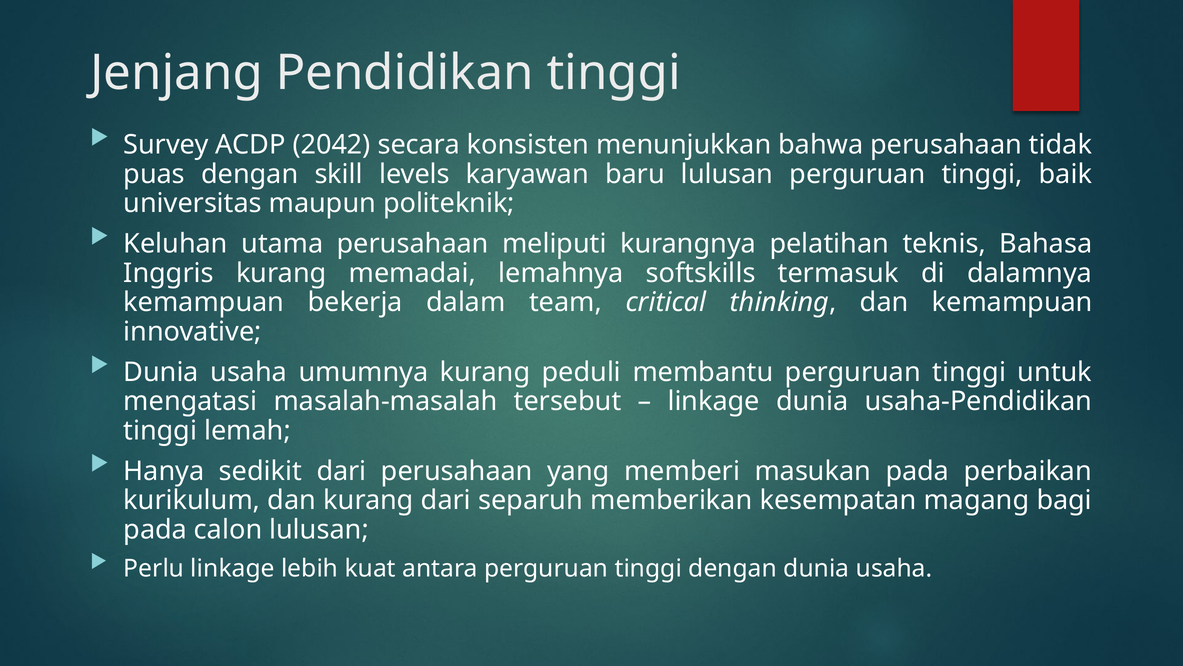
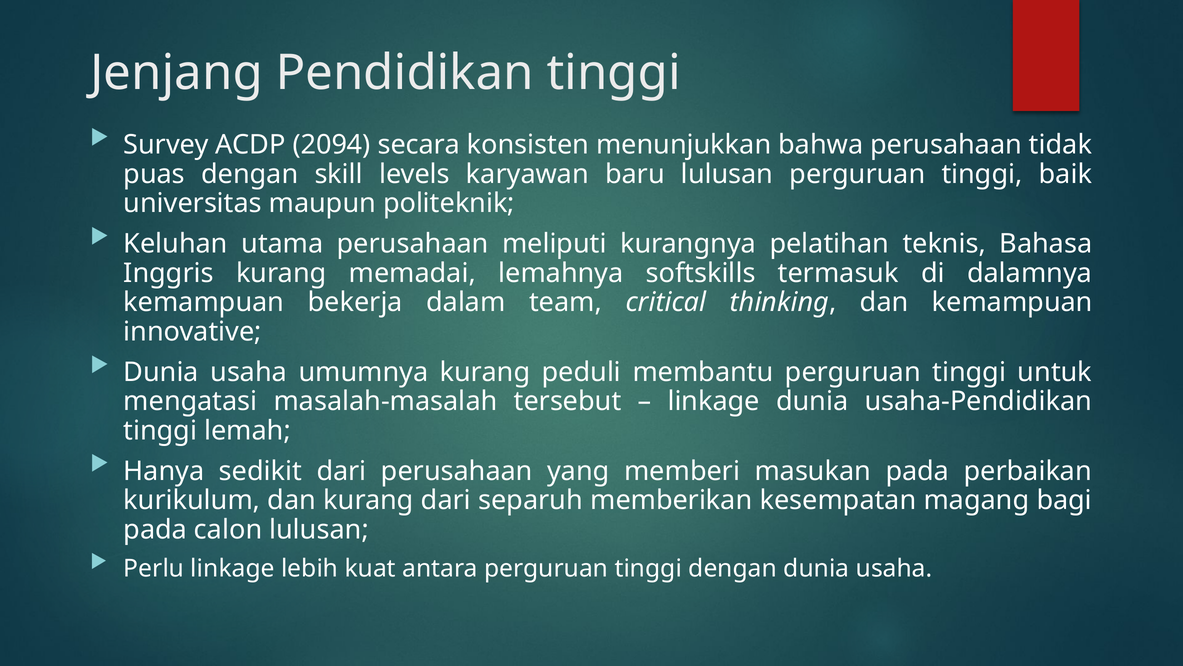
2042: 2042 -> 2094
